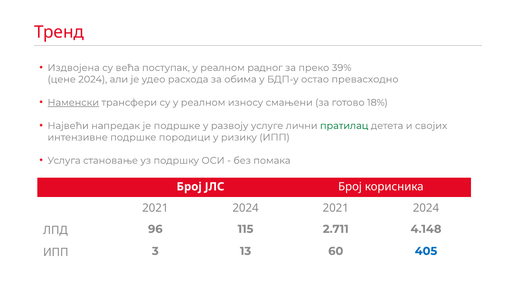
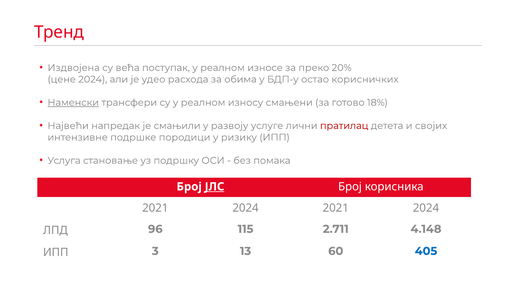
радног: радног -> износе
39%: 39% -> 20%
превасходно: превасходно -> корисничких
је подршке: подршке -> смањили
пратилац colour: green -> red
ЈЛС underline: none -> present
